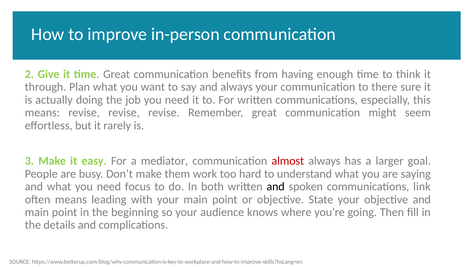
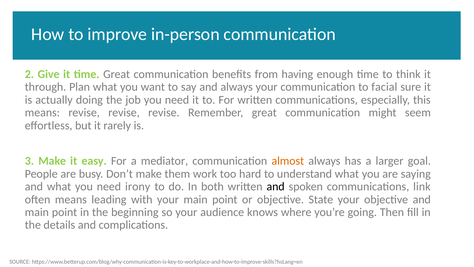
there: there -> facial
almost colour: red -> orange
focus: focus -> irony
